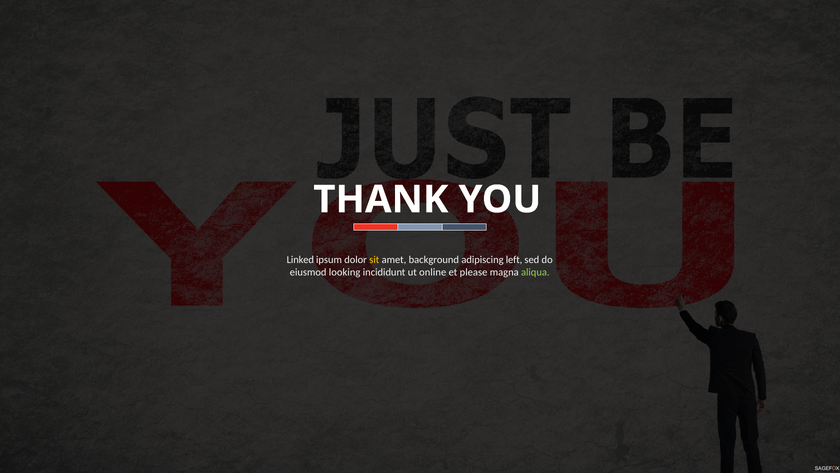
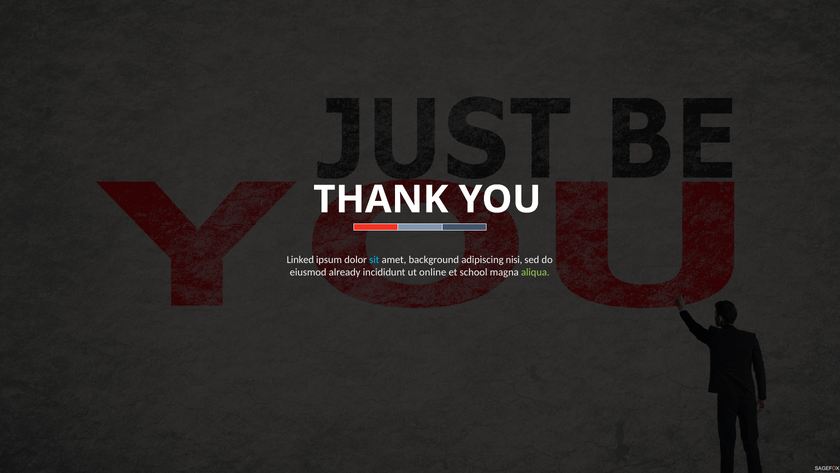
sit colour: yellow -> light blue
left: left -> nisi
looking: looking -> already
please: please -> school
